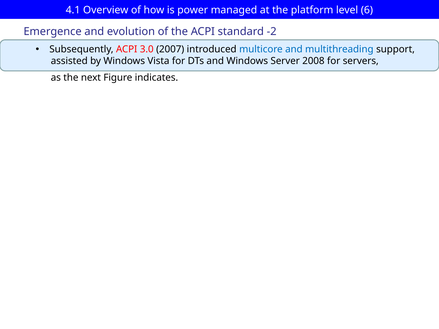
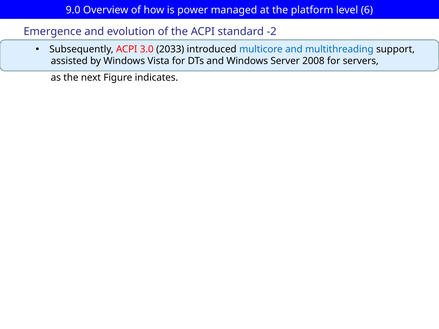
4.1: 4.1 -> 9.0
2007: 2007 -> 2033
